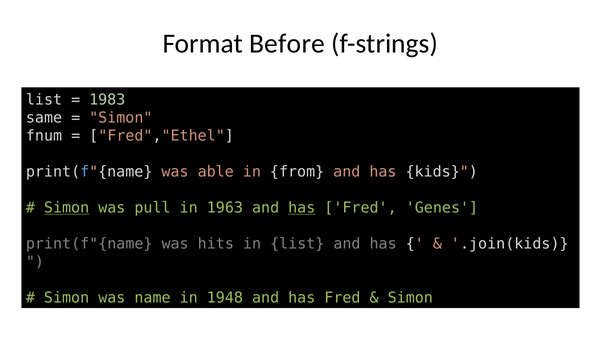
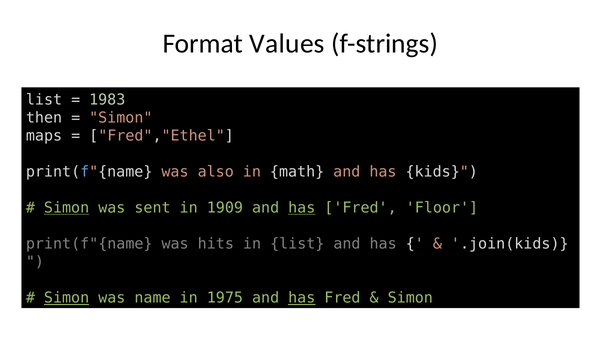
Before: Before -> Values
same: same -> then
fnum: fnum -> maps
able: able -> also
from: from -> math
pull: pull -> sent
1963: 1963 -> 1909
Genes: Genes -> Floor
Simon at (67, 298) underline: none -> present
1948: 1948 -> 1975
has at (302, 298) underline: none -> present
